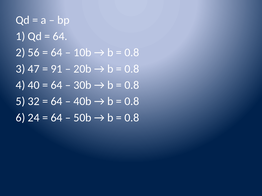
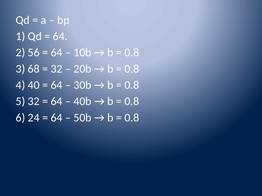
47: 47 -> 68
91 at (57, 69): 91 -> 32
